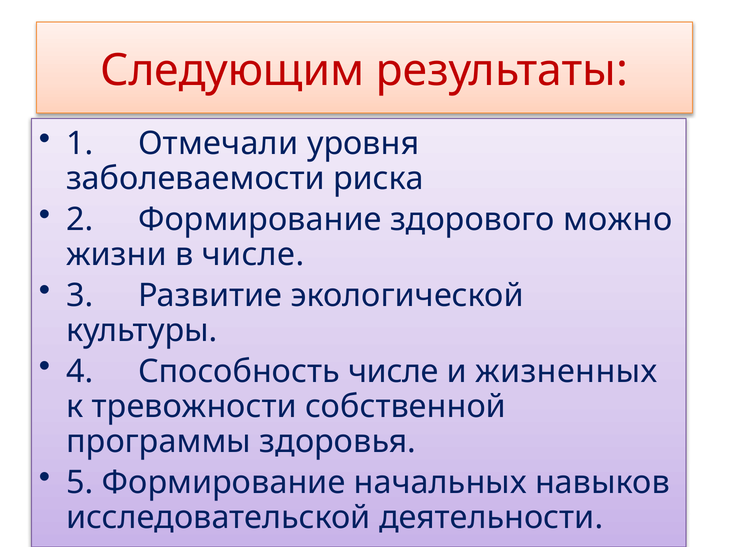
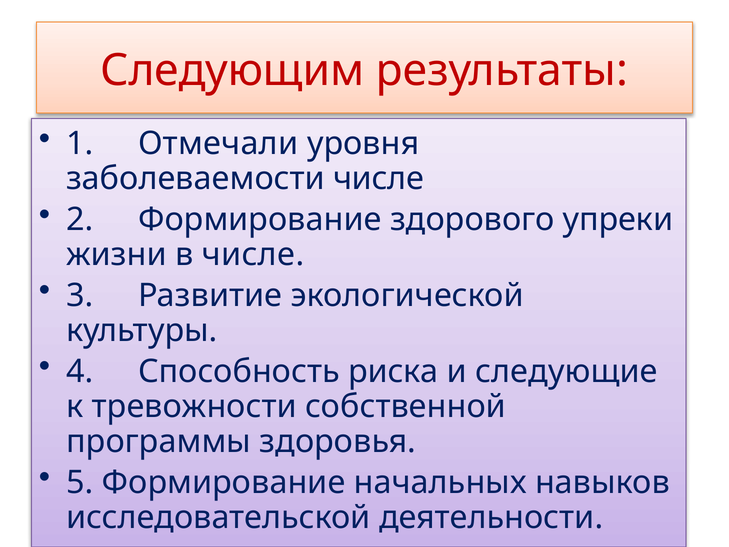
заболеваемости риска: риска -> числе
можно: можно -> упреки
Способность числе: числе -> риска
жизненных: жизненных -> следующие
